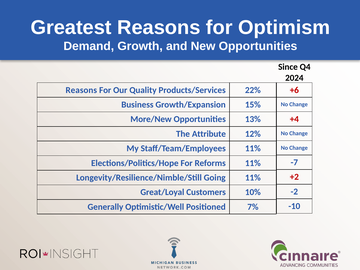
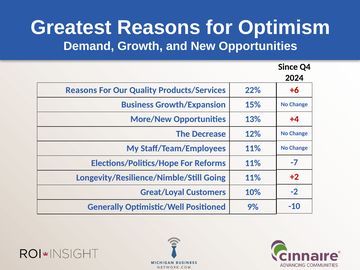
Attribute: Attribute -> Decrease
7%: 7% -> 9%
